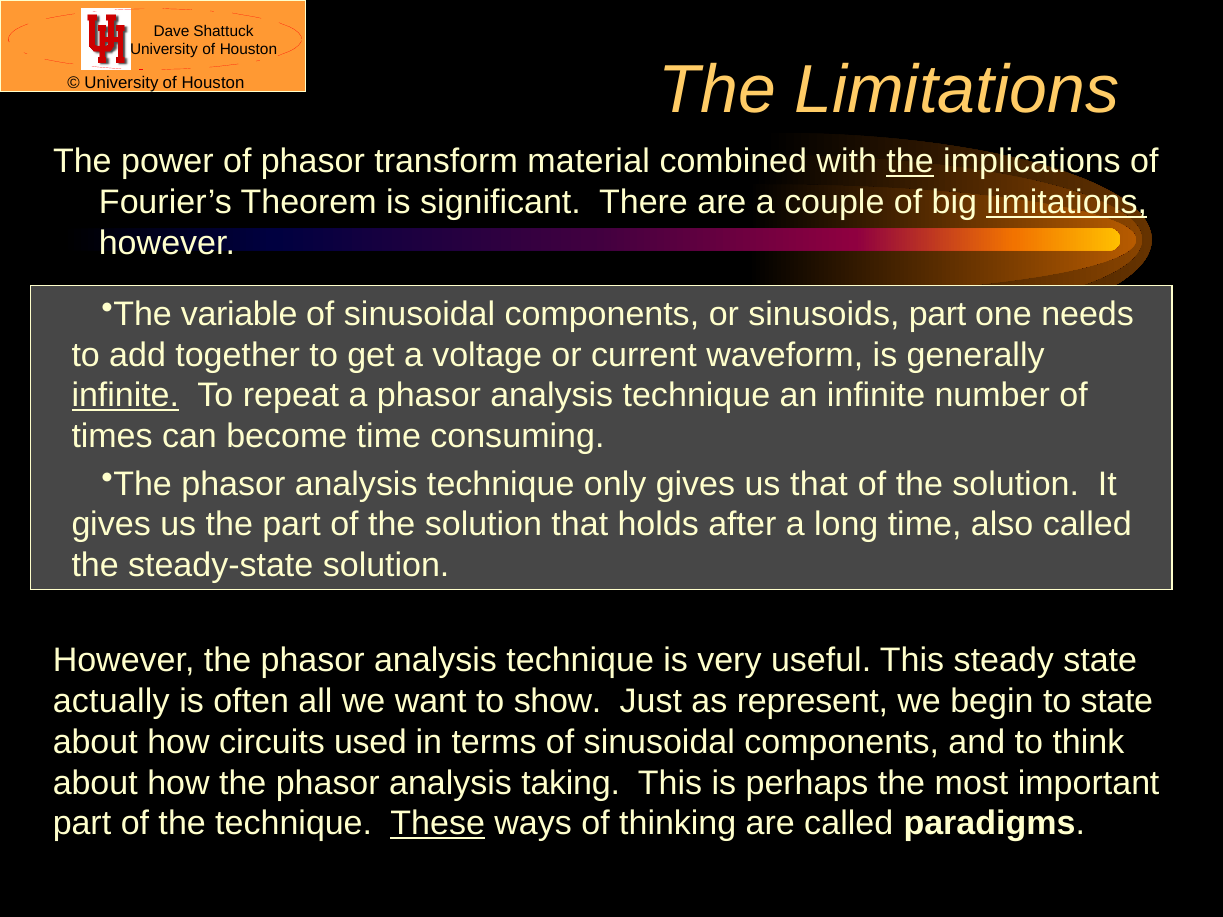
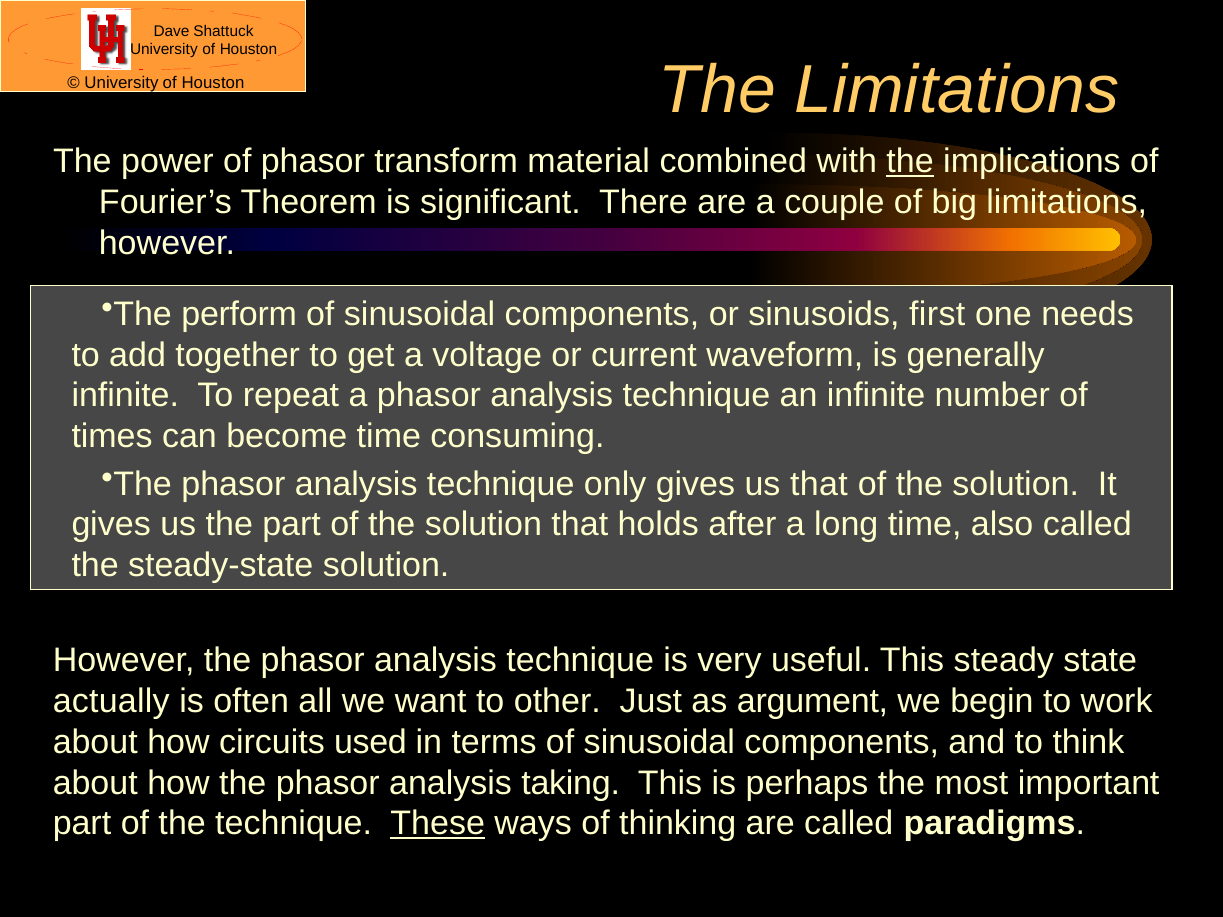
limitations at (1067, 202) underline: present -> none
variable: variable -> perform
sinusoids part: part -> first
infinite at (125, 396) underline: present -> none
show: show -> other
represent: represent -> argument
to state: state -> work
